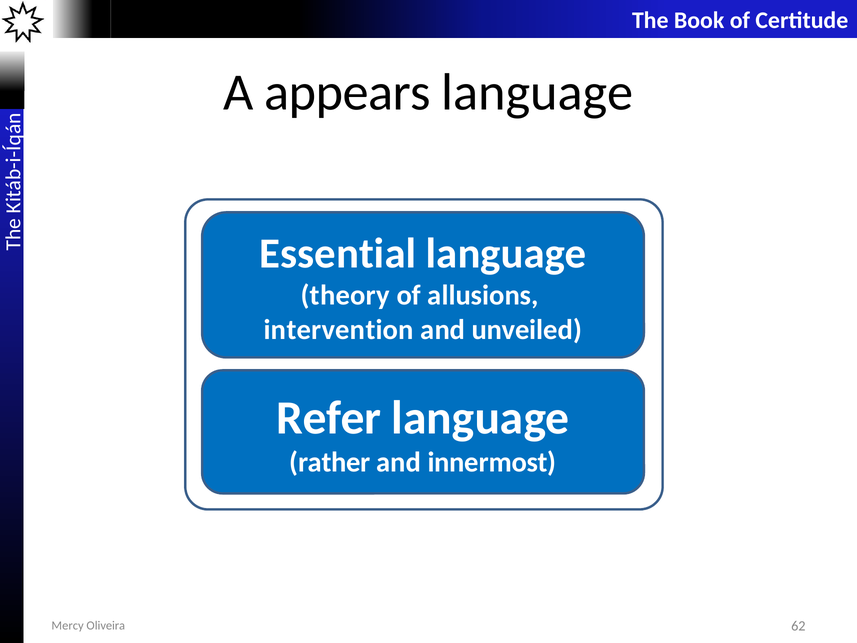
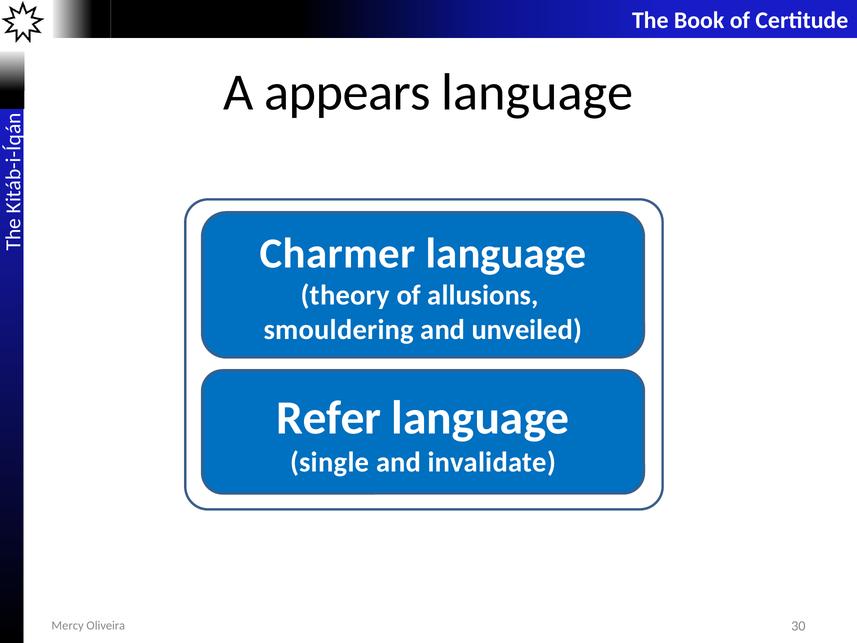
Essential: Essential -> Charmer
intervention: intervention -> smouldering
rather: rather -> single
innermost: innermost -> invalidate
62: 62 -> 30
